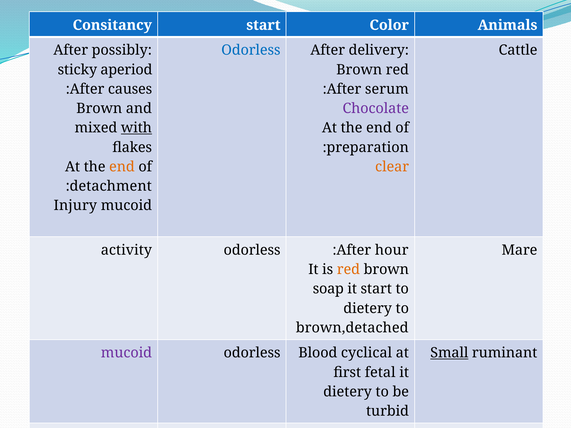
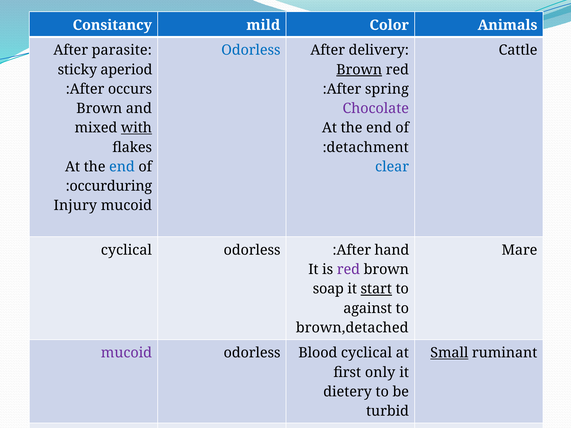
Consitancy start: start -> mild
possibly: possibly -> parasite
Brown at (359, 70) underline: none -> present
causes: causes -> occurs
serum: serum -> spring
preparation: preparation -> detachment
end at (122, 167) colour: orange -> blue
clear colour: orange -> blue
detachment: detachment -> occurduring
activity at (126, 250): activity -> cyclical
hour: hour -> hand
red at (348, 270) colour: orange -> purple
start at (376, 289) underline: none -> present
dietery at (368, 309): dietery -> against
fetal: fetal -> only
